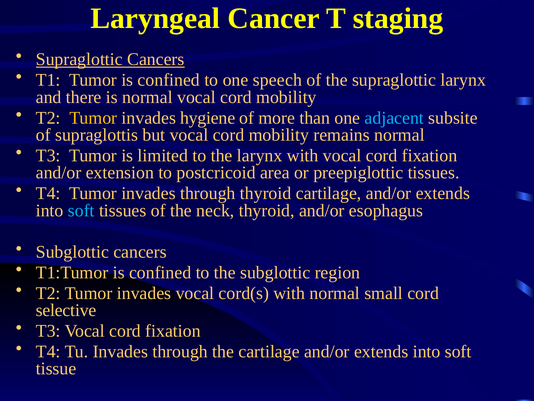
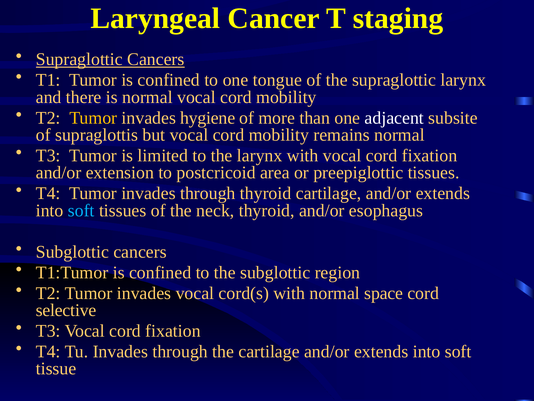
speech: speech -> tongue
adjacent colour: light blue -> white
small: small -> space
